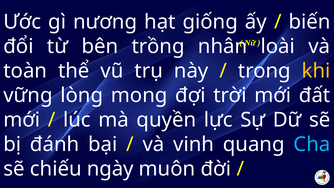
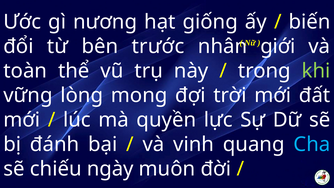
trồng: trồng -> trước
loài: loài -> giới
khi colour: yellow -> light green
